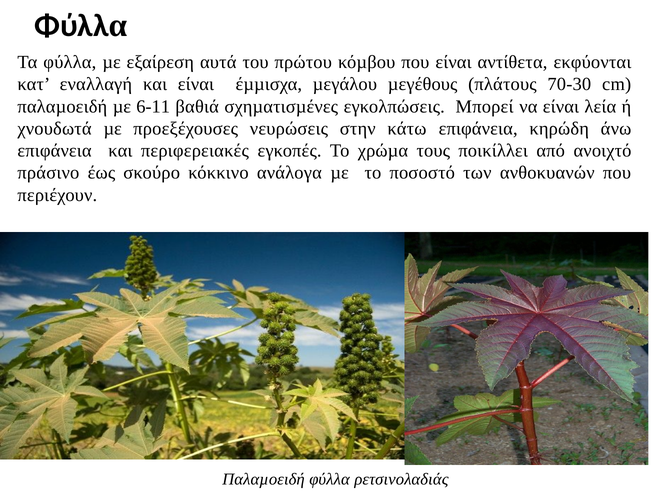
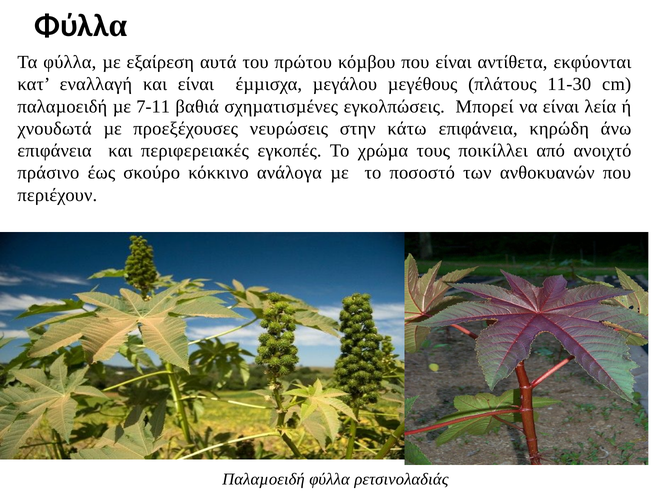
70-30: 70-30 -> 11-30
6-11: 6-11 -> 7-11
